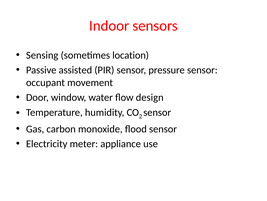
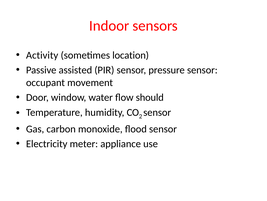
Sensing: Sensing -> Activity
design: design -> should
